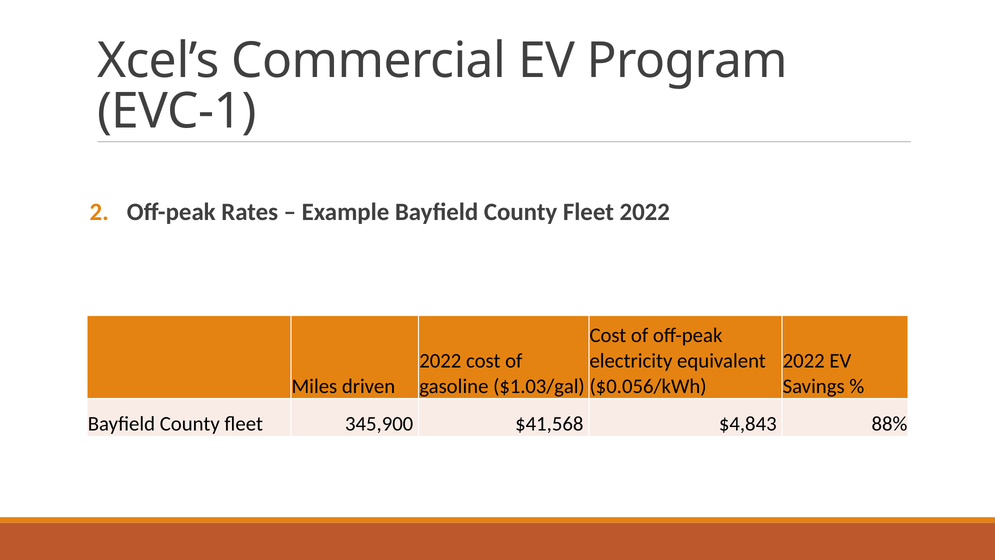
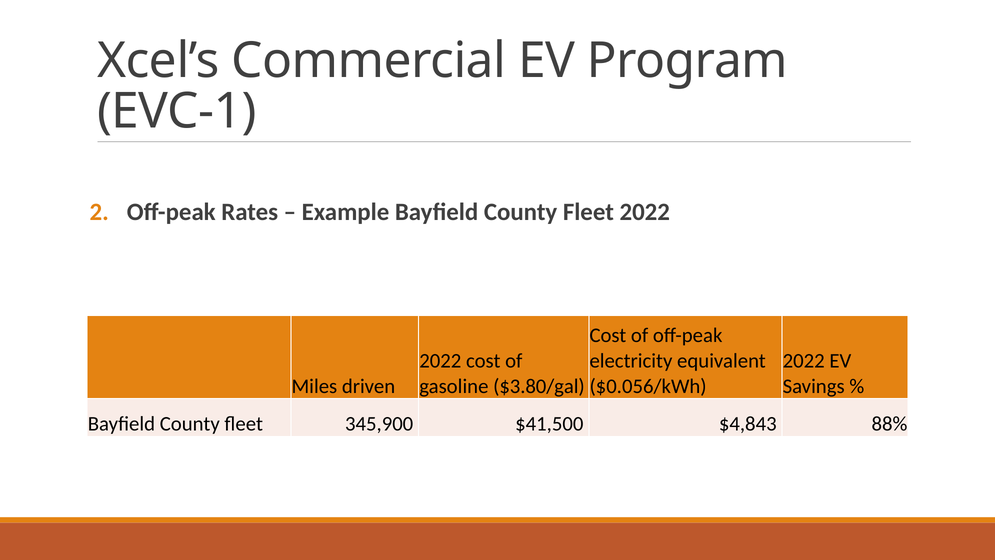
$1.03/gal: $1.03/gal -> $3.80/gal
$41,568: $41,568 -> $41,500
